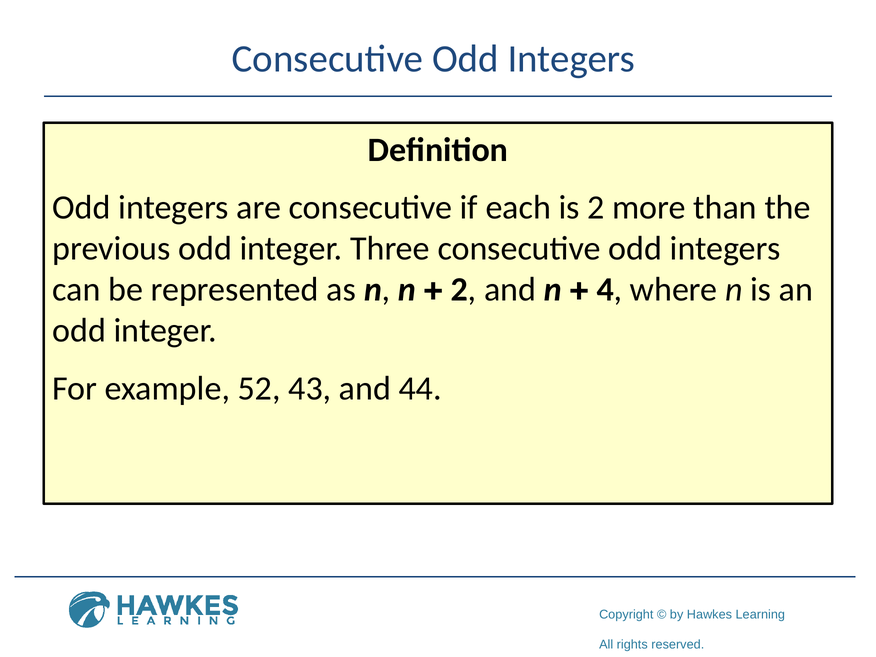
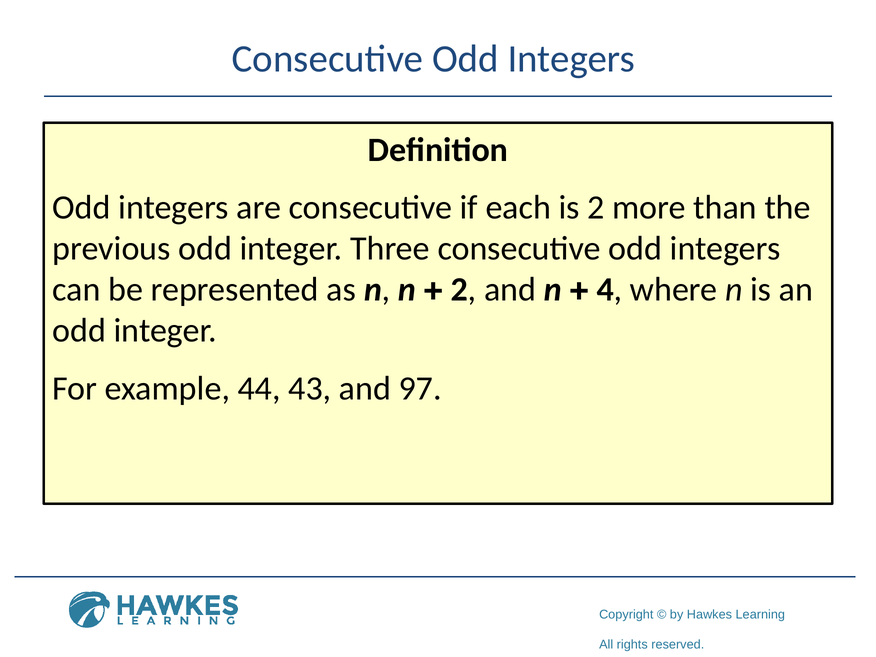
52: 52 -> 44
44: 44 -> 97
